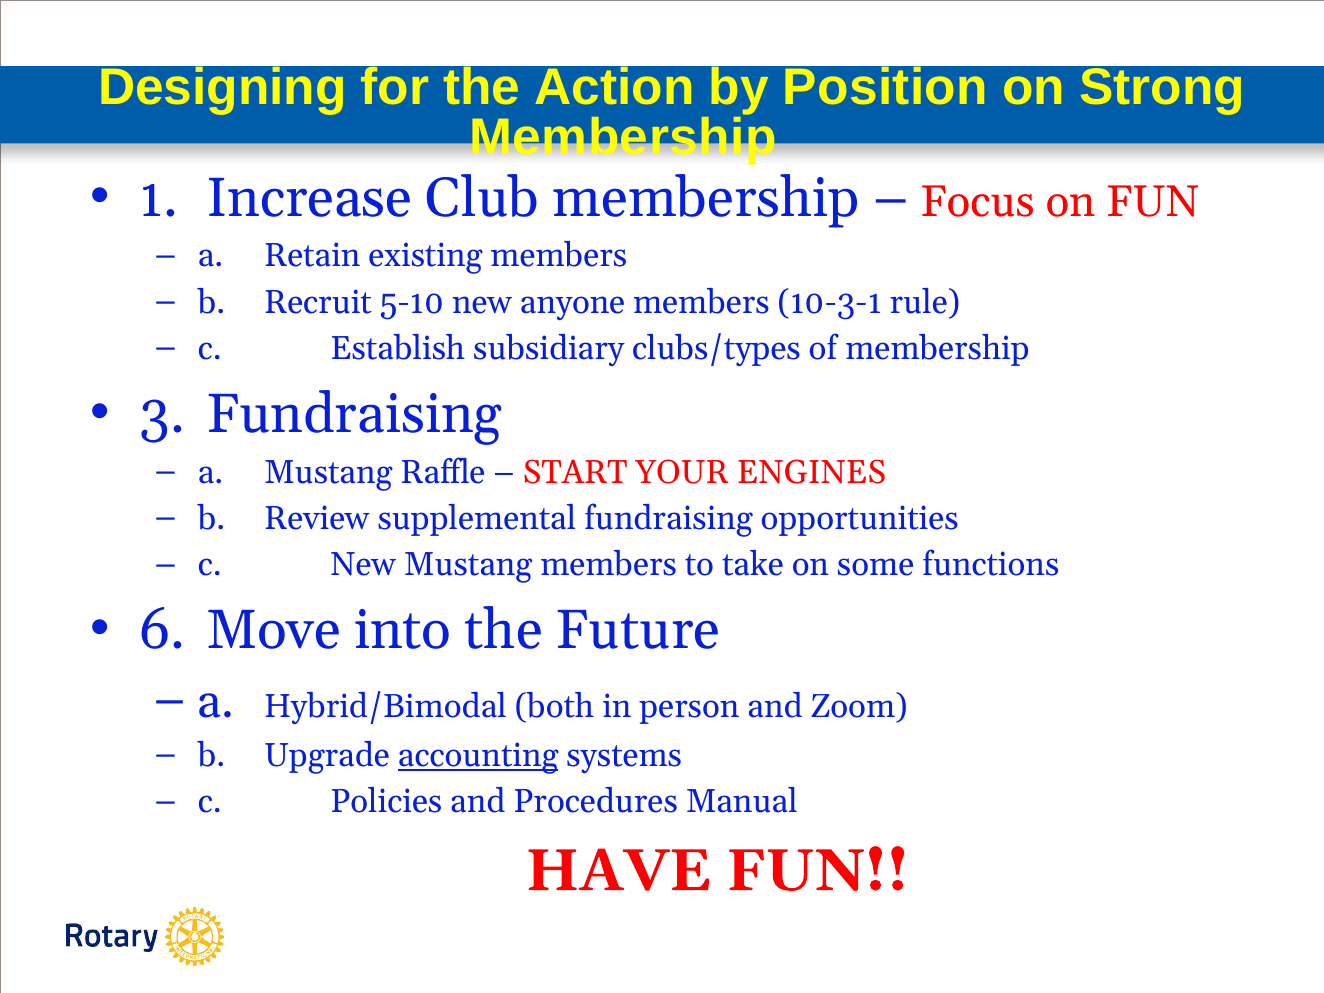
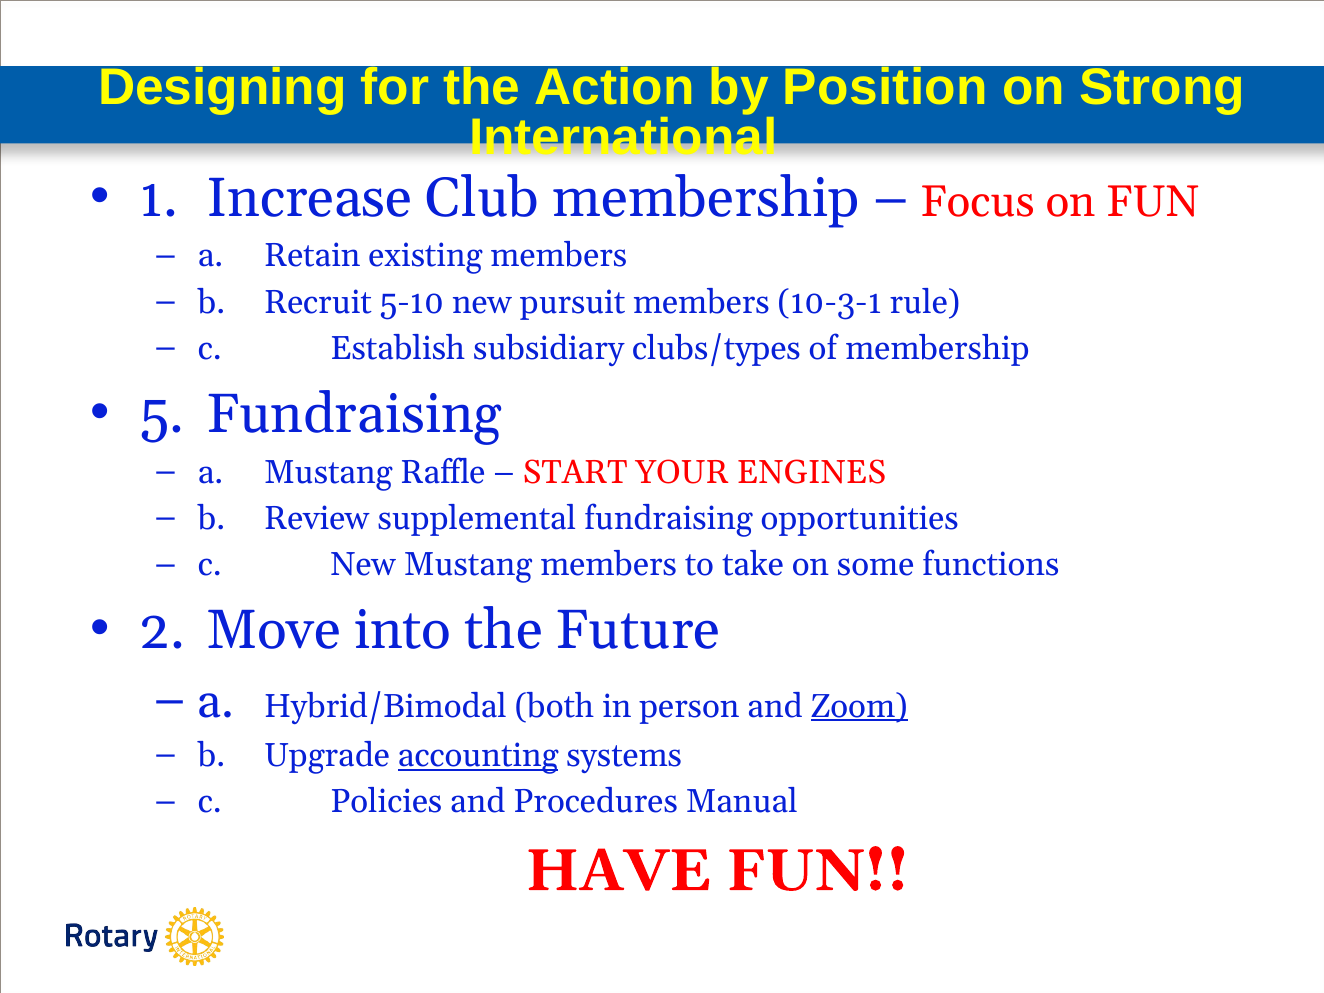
Membership at (623, 137): Membership -> International
anyone: anyone -> pursuit
3: 3 -> 5
6: 6 -> 2
Zoom underline: none -> present
